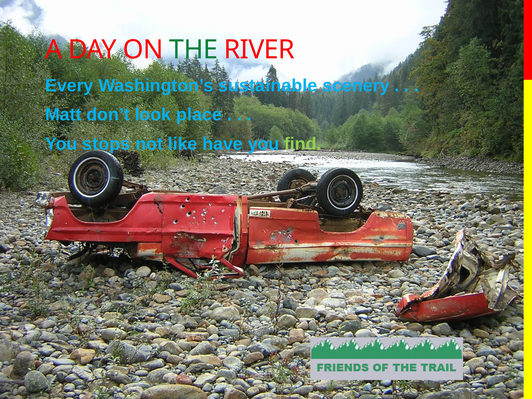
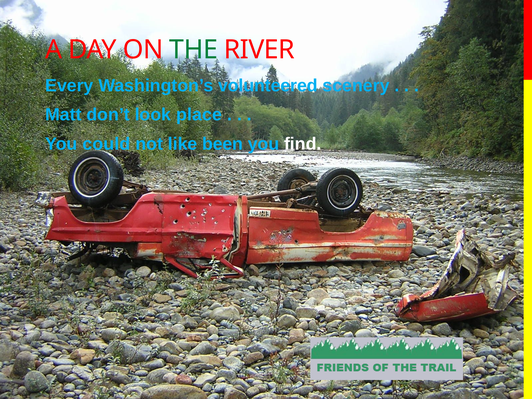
sustainable: sustainable -> volunteered
stops: stops -> could
have: have -> been
find colour: light green -> white
